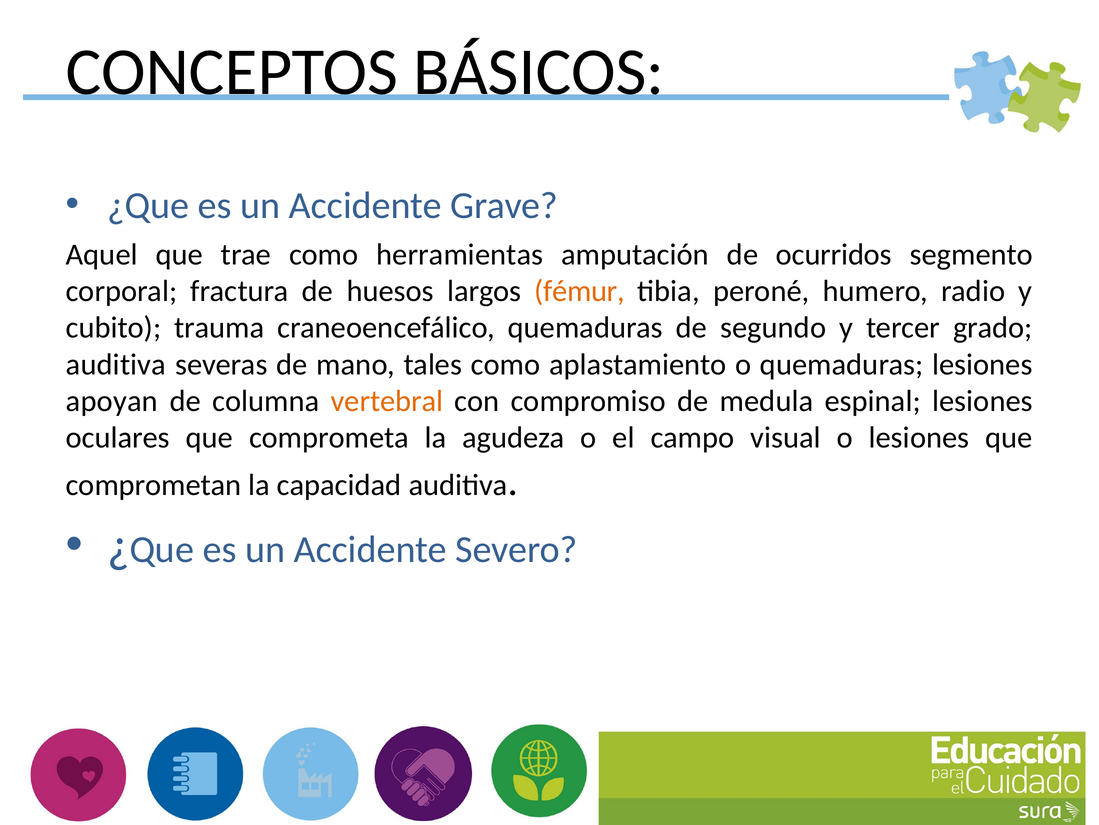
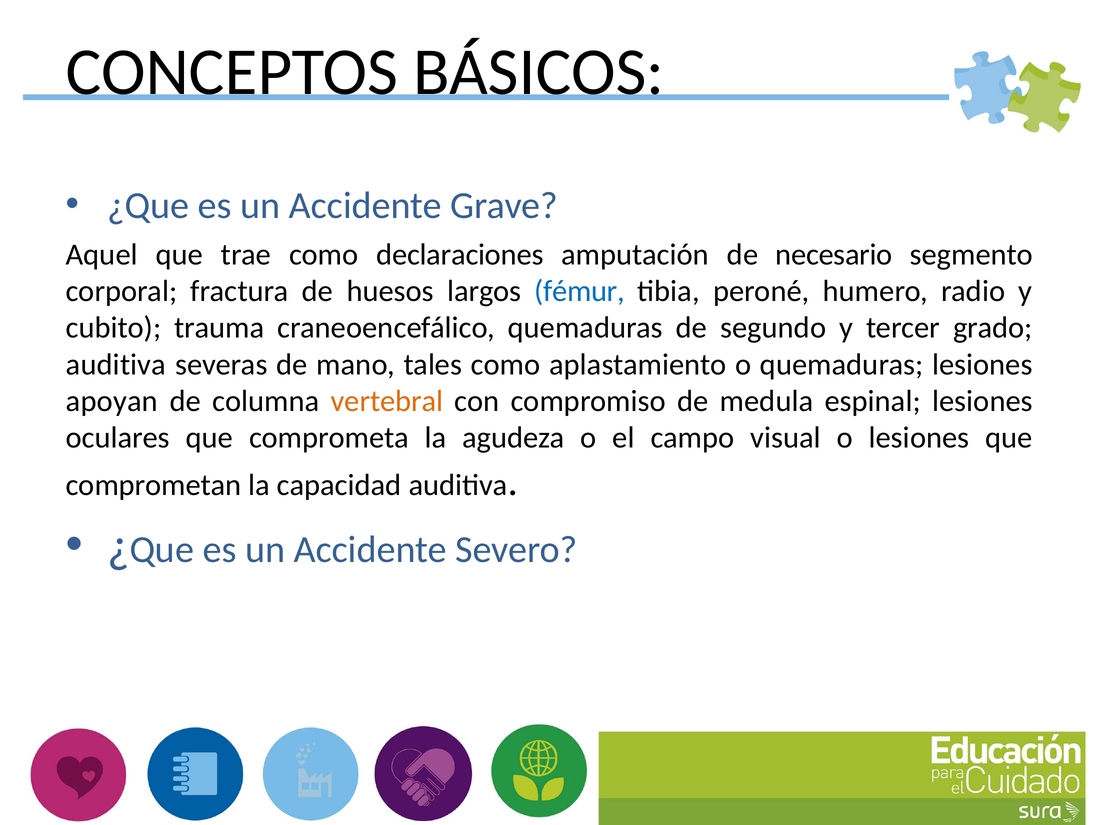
herramientas: herramientas -> declaraciones
ocurridos: ocurridos -> necesario
fémur colour: orange -> blue
